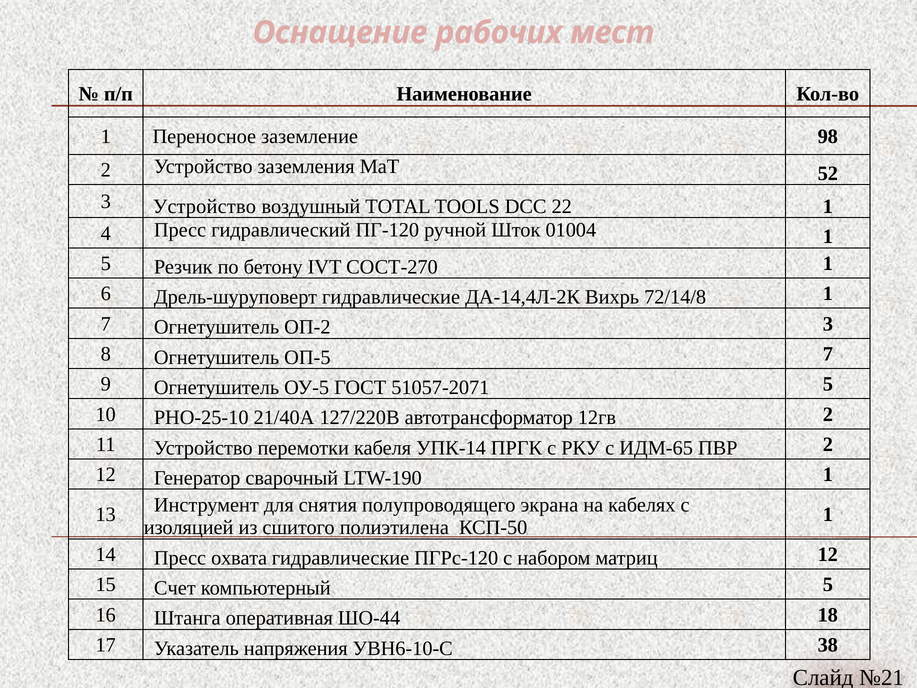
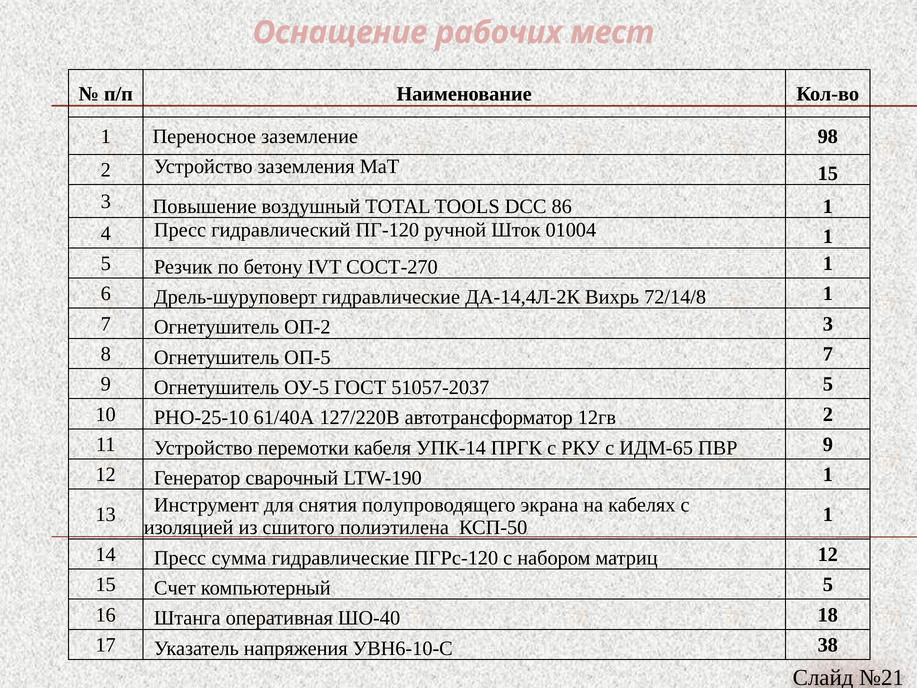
МаТ 52: 52 -> 15
3 Устройство: Устройство -> Повышение
22: 22 -> 86
51057-2071: 51057-2071 -> 51057-2037
21/40А: 21/40А -> 61/40А
ПВР 2: 2 -> 9
охвата: охвата -> сумма
ШО-44: ШО-44 -> ШО-40
